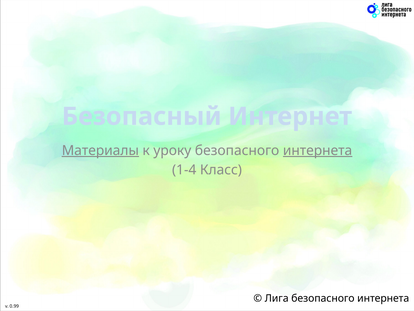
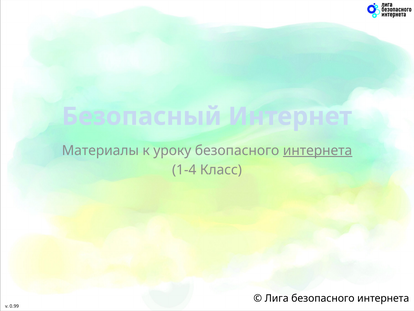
Материалы underline: present -> none
